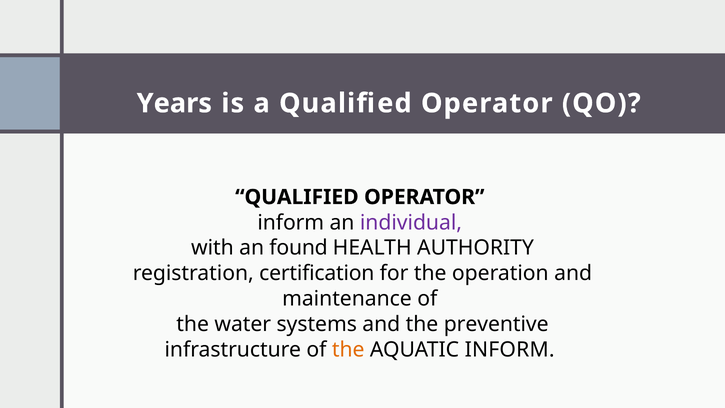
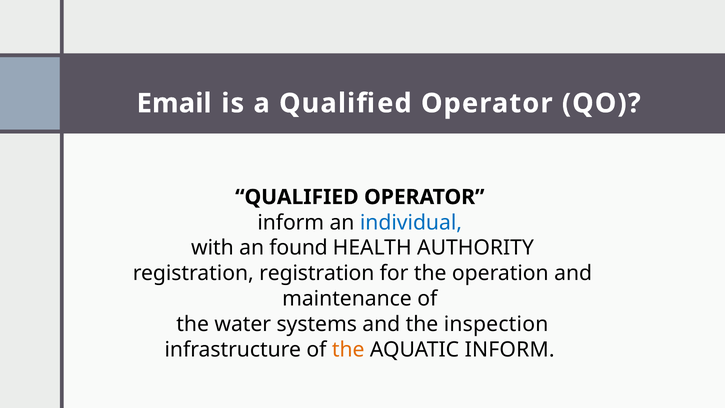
Years: Years -> Email
individual colour: purple -> blue
registration certification: certification -> registration
preventive: preventive -> inspection
